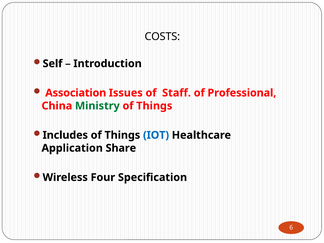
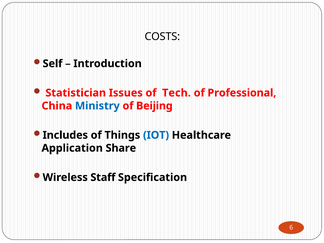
Association: Association -> Statistician
Staff: Staff -> Tech
Ministry colour: green -> blue
Things at (154, 106): Things -> Beijing
Four: Four -> Staff
